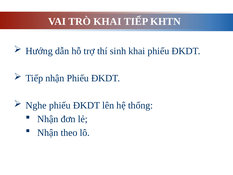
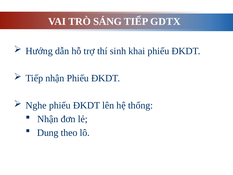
TRÒ KHAI: KHAI -> SÁNG
KHTN: KHTN -> GDTX
Nhận at (48, 132): Nhận -> Dung
